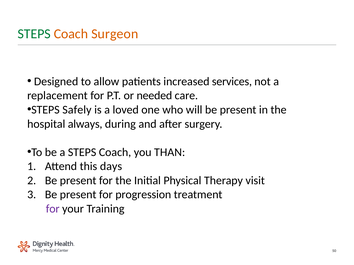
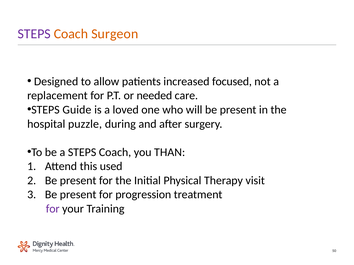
STEPS at (34, 34) colour: green -> purple
services: services -> focused
Safely: Safely -> Guide
always: always -> puzzle
days: days -> used
